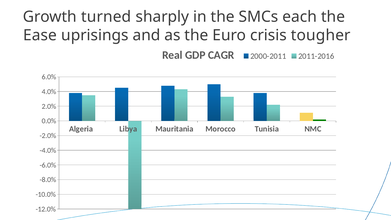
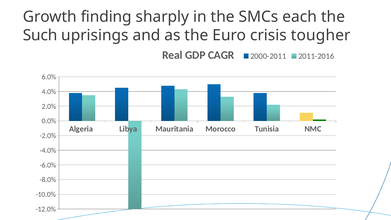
turned: turned -> finding
Ease: Ease -> Such
